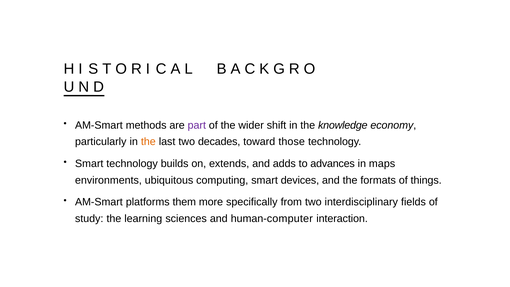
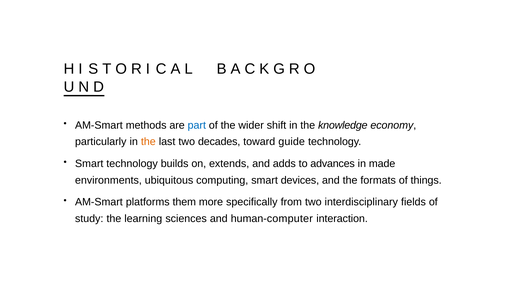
part colour: purple -> blue
those: those -> guide
maps: maps -> made
